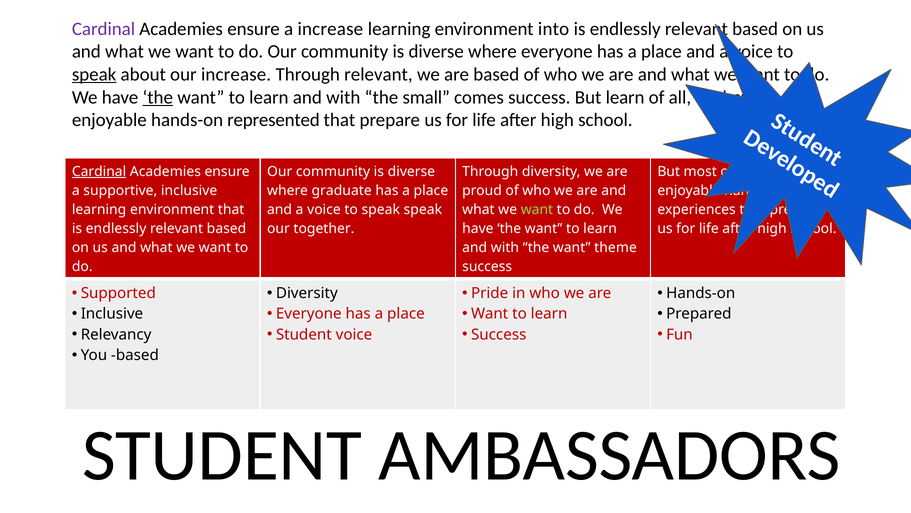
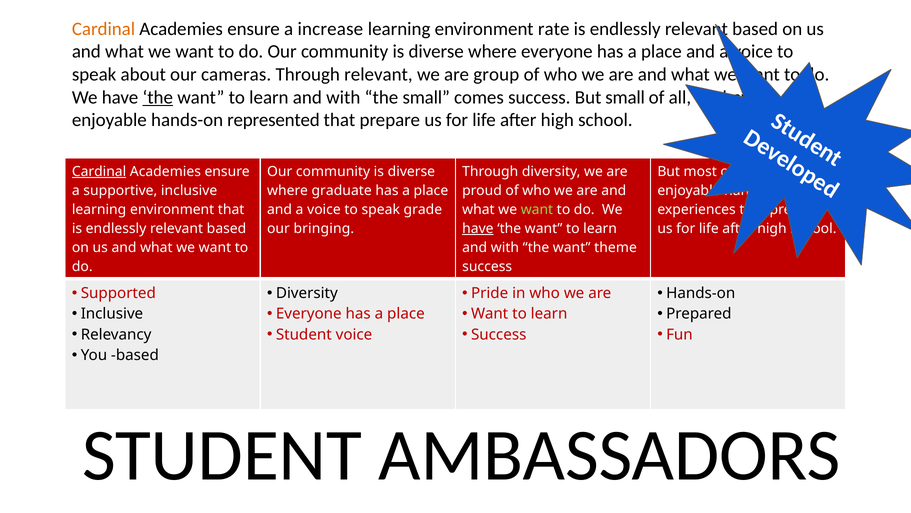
Cardinal at (104, 29) colour: purple -> orange
into: into -> rate
speak at (94, 74) underline: present -> none
our increase: increase -> cameras
are based: based -> group
But learn: learn -> small
speak speak: speak -> grade
together: together -> bringing
have at (478, 228) underline: none -> present
